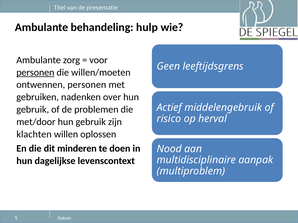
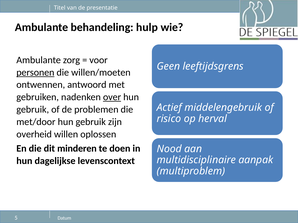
ontwennen personen: personen -> antwoord
over underline: none -> present
klachten: klachten -> overheid
